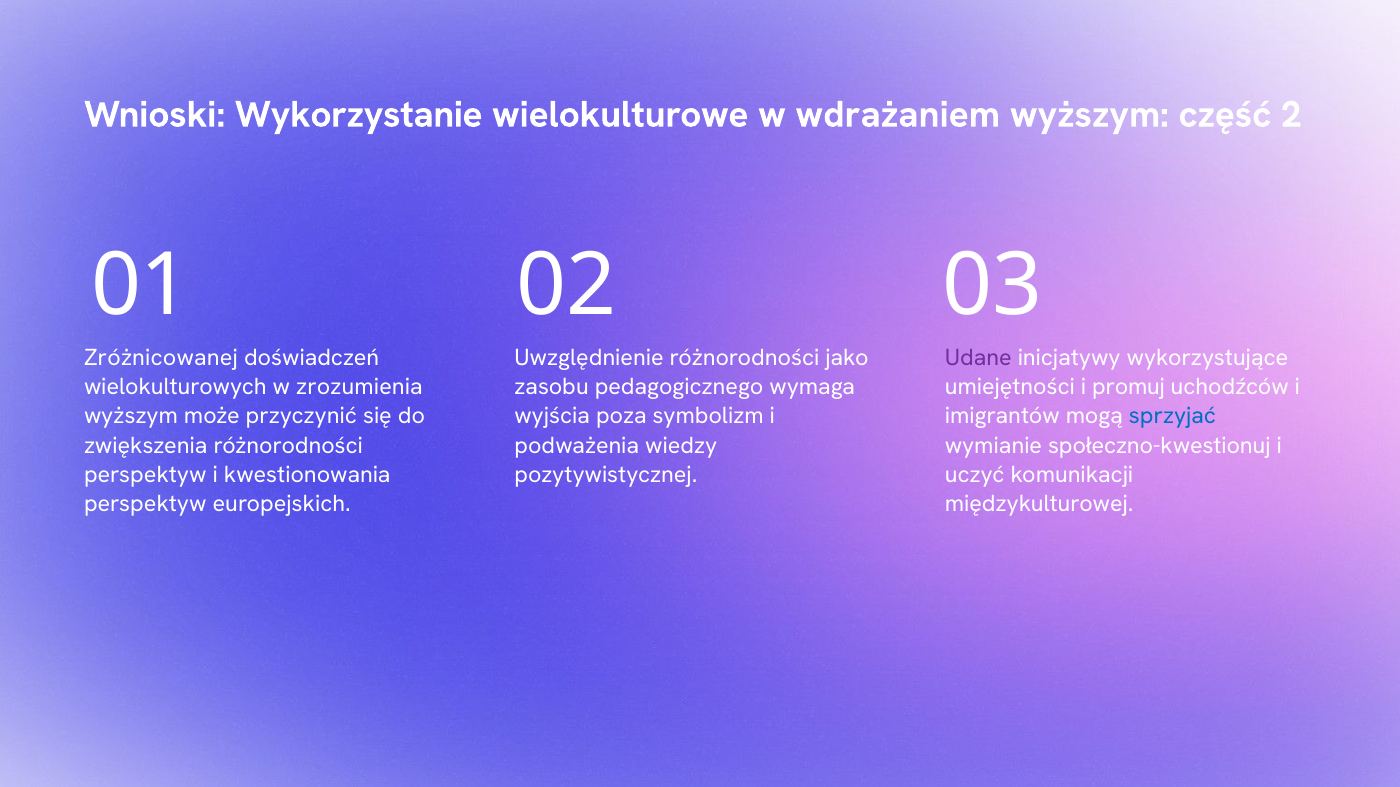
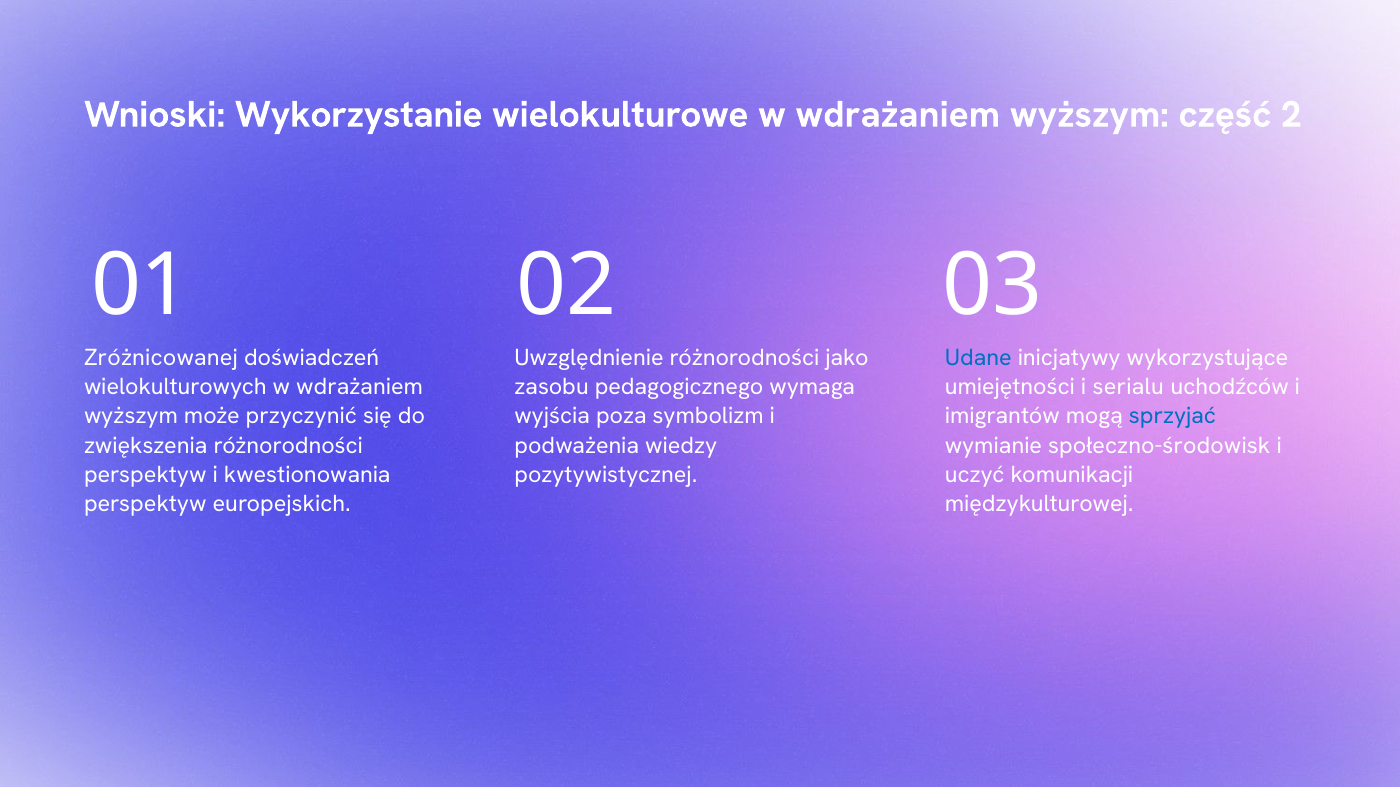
Udane colour: purple -> blue
wielokulturowych w zrozumienia: zrozumienia -> wdrażaniem
promuj: promuj -> serialu
społeczno-kwestionuj: społeczno-kwestionuj -> społeczno-środowisk
